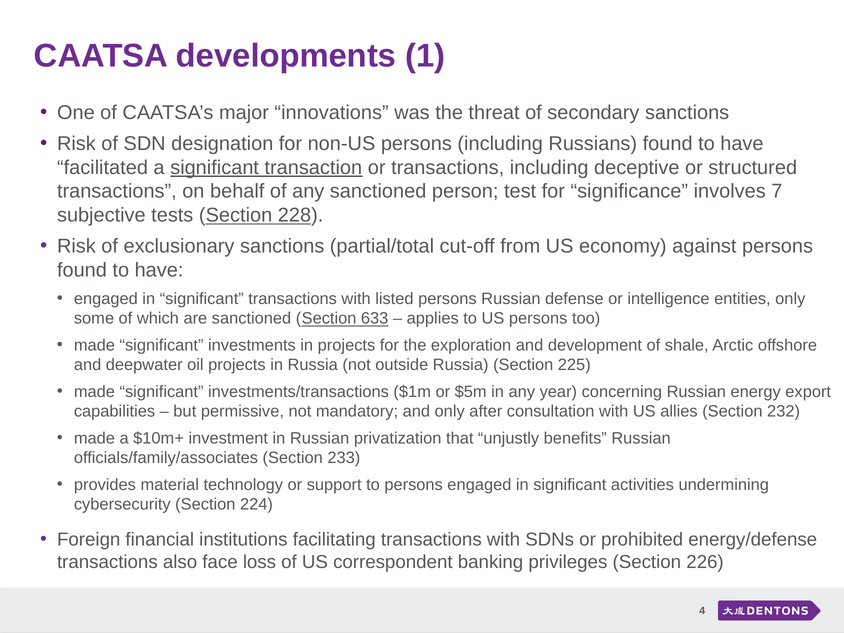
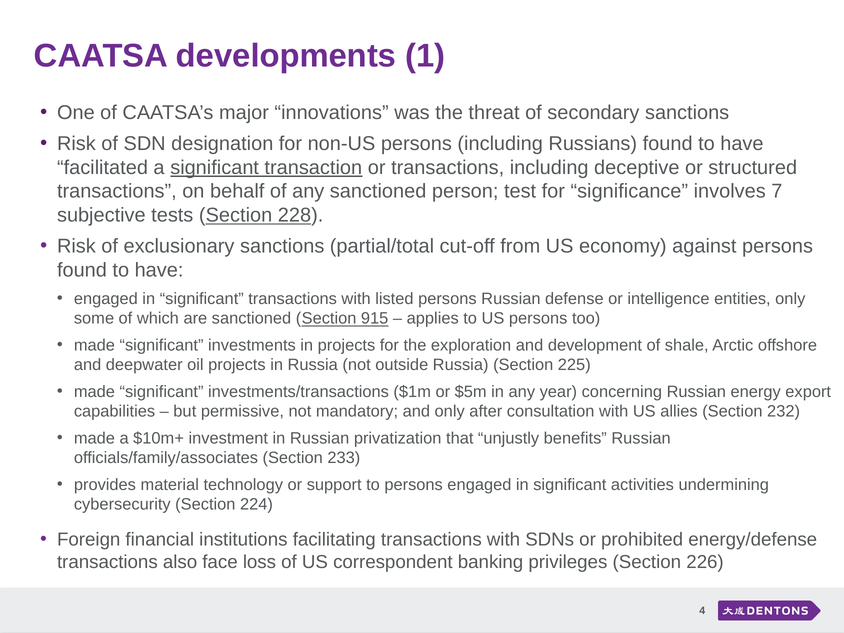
633: 633 -> 915
